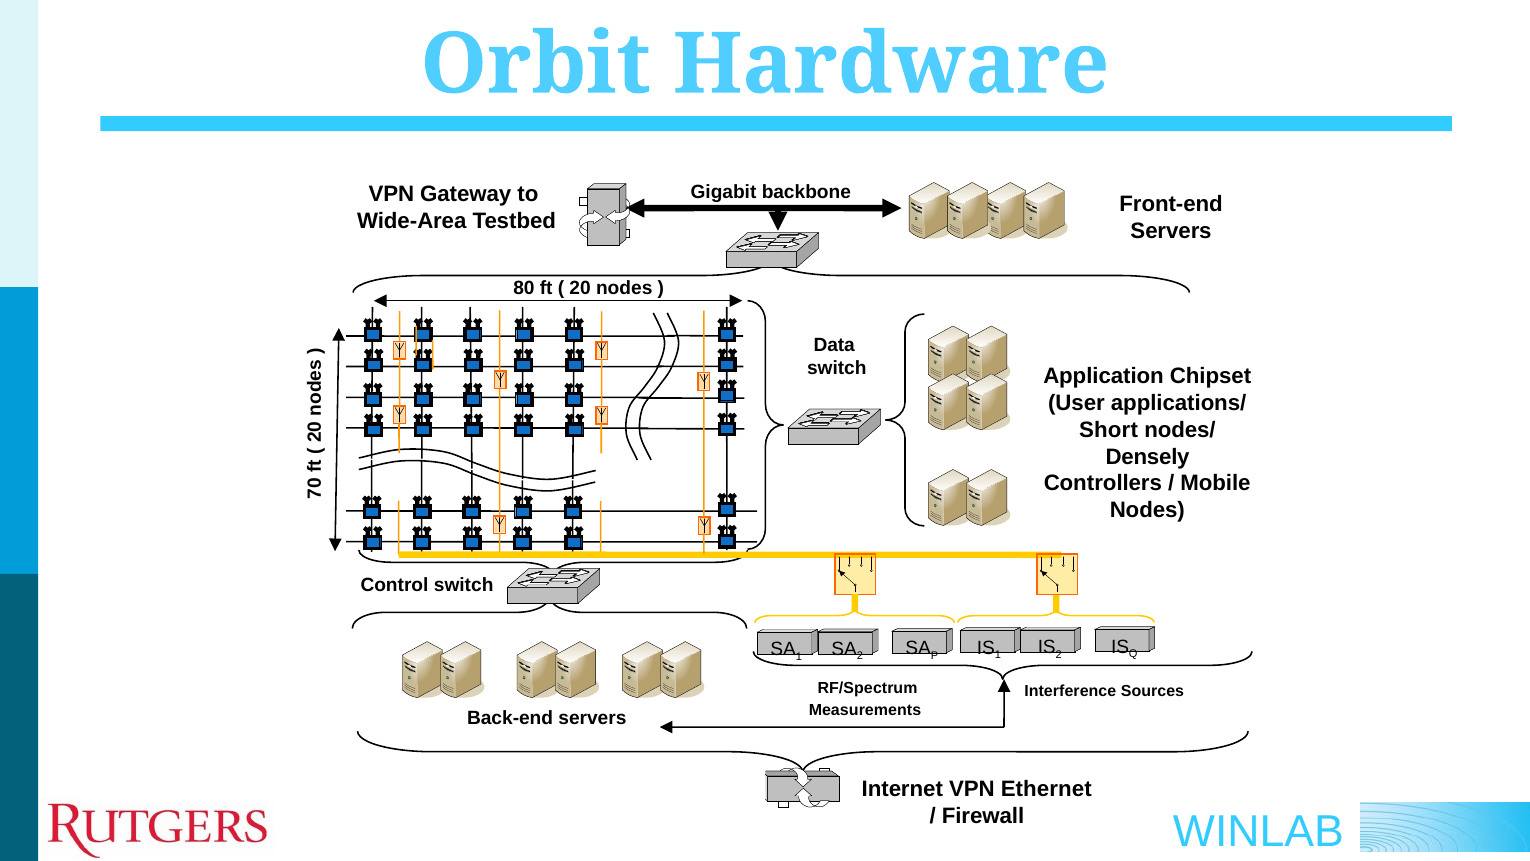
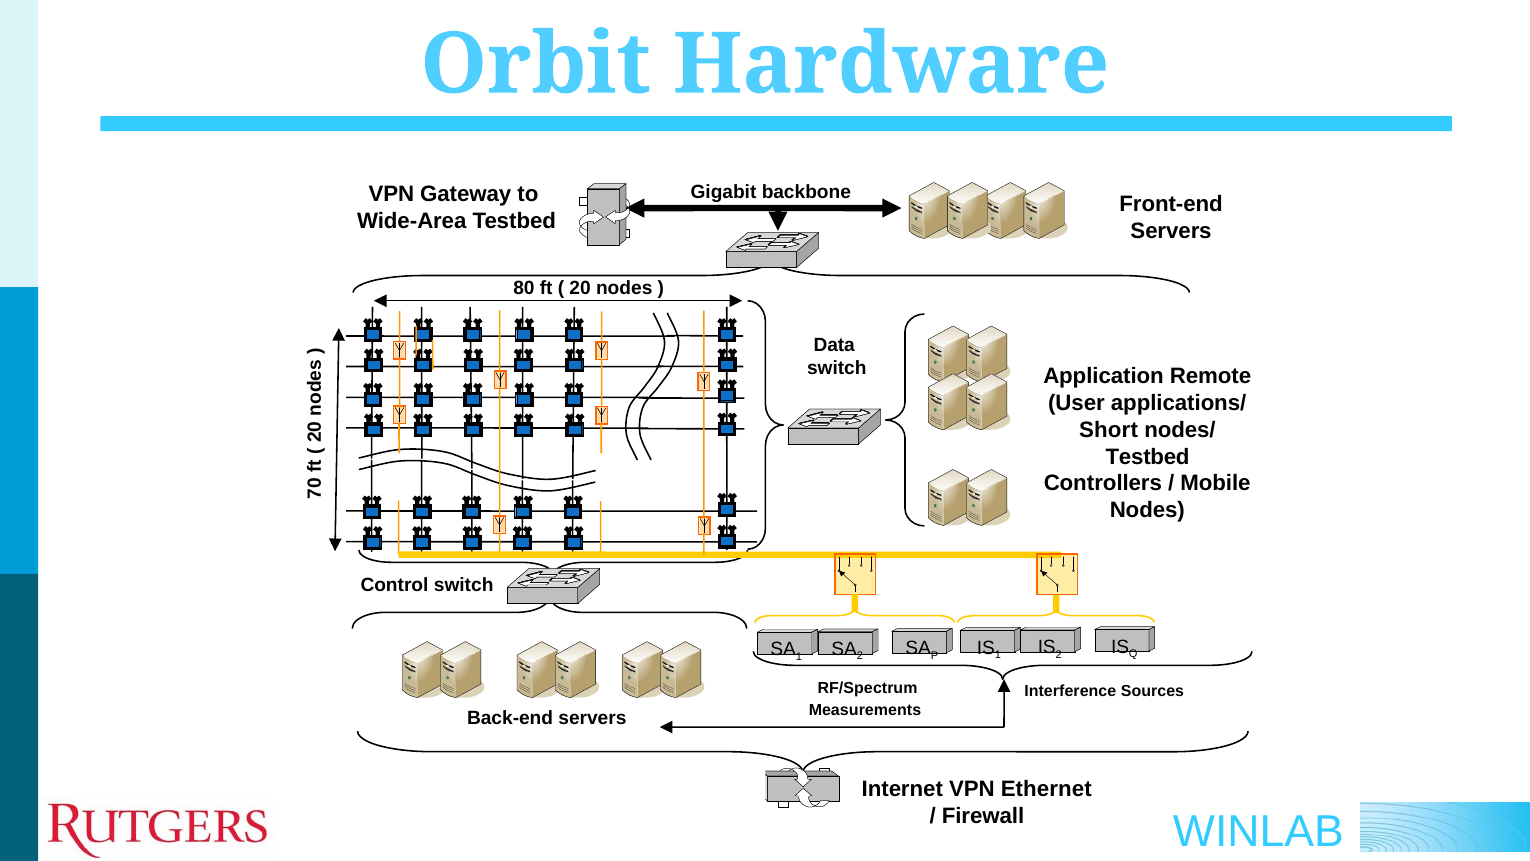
Chipset: Chipset -> Remote
Densely at (1148, 456): Densely -> Testbed
